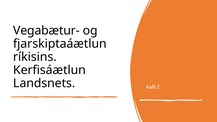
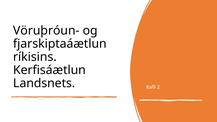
Vegabætur-: Vegabætur- -> Vöruþróun-
